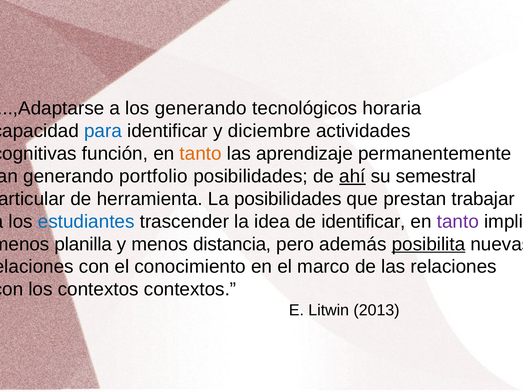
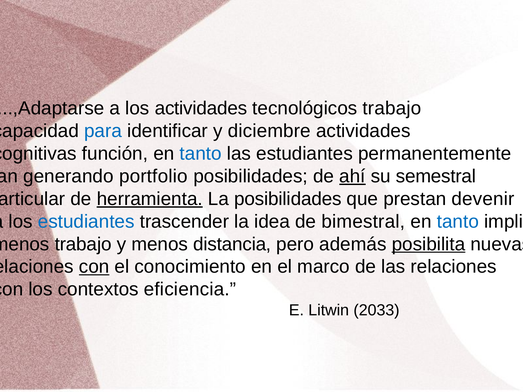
los generando: generando -> actividades
tecnológicos horaria: horaria -> trabajo
tanto at (201, 154) colour: orange -> blue
las aprendizaje: aprendizaje -> estudiantes
herramienta underline: none -> present
trabajar: trabajar -> devenir
de identificar: identificar -> bimestral
tanto at (458, 222) colour: purple -> blue
planilla at (83, 244): planilla -> trabajo
con at (94, 267) underline: none -> present
contextos contextos: contextos -> eficiencia
2013: 2013 -> 2033
